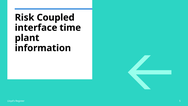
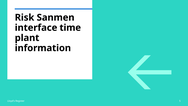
Coupled: Coupled -> Sanmen
